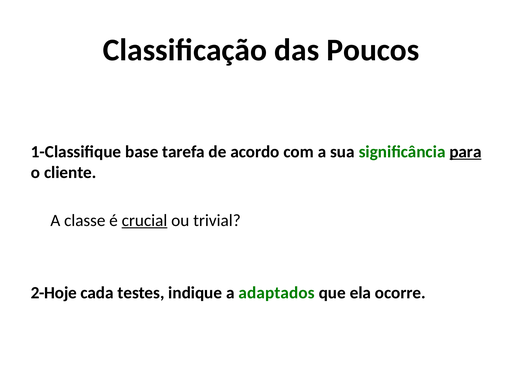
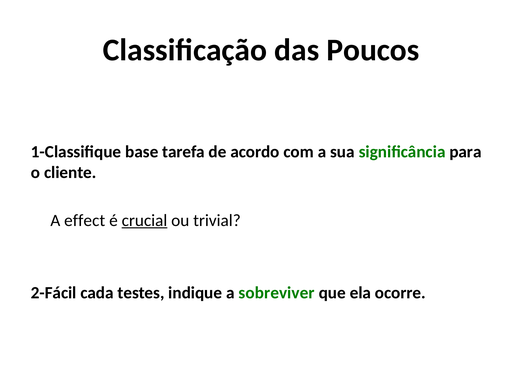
para underline: present -> none
classe: classe -> effect
2-Hoje: 2-Hoje -> 2-Fácil
adaptados: adaptados -> sobreviver
